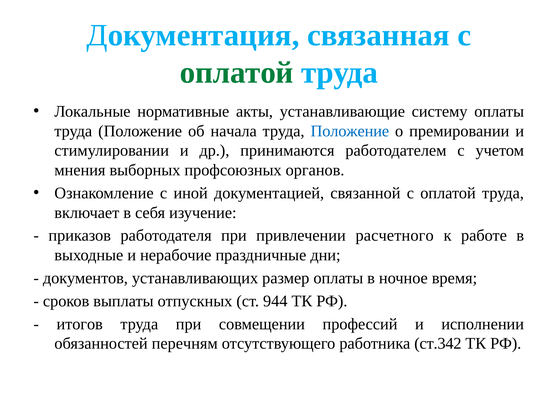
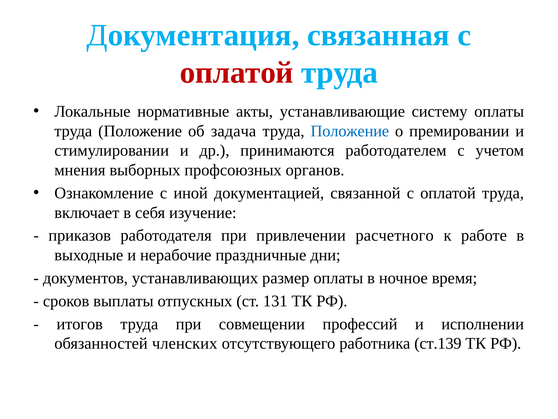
оплатой at (237, 72) colour: green -> red
начала: начала -> задача
944: 944 -> 131
перечням: перечням -> членских
ст.342: ст.342 -> ст.139
